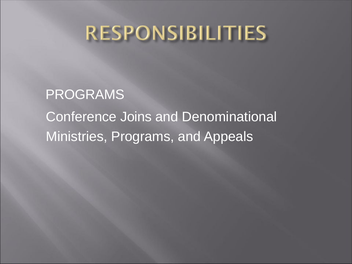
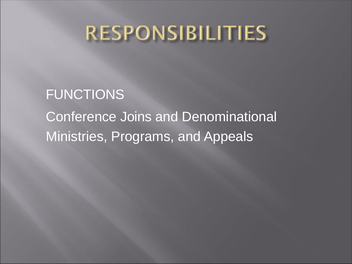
PROGRAMS at (85, 95): PROGRAMS -> FUNCTIONS
